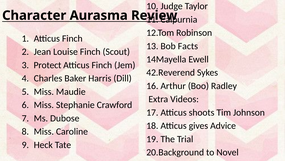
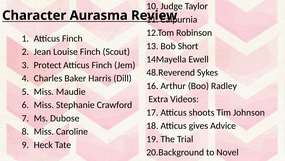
Facts: Facts -> Short
42.Reverend: 42.Reverend -> 48.Reverend
